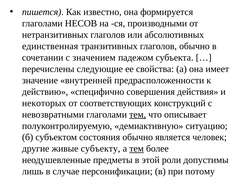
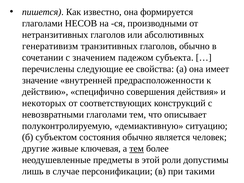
единственная: единственная -> генеративизм
тем at (138, 114) underline: present -> none
субъекту: субъекту -> ключевая
потому: потому -> такими
